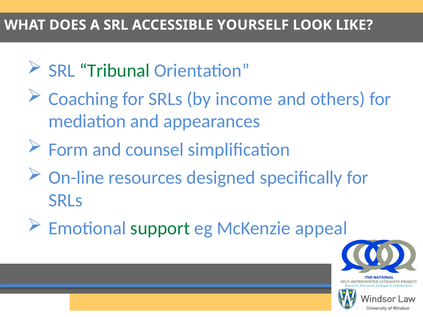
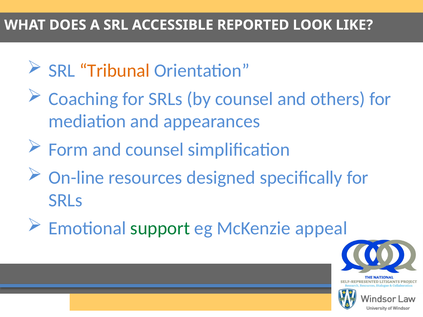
YOURSELF: YOURSELF -> REPORTED
Tribunal colour: green -> orange
by income: income -> counsel
